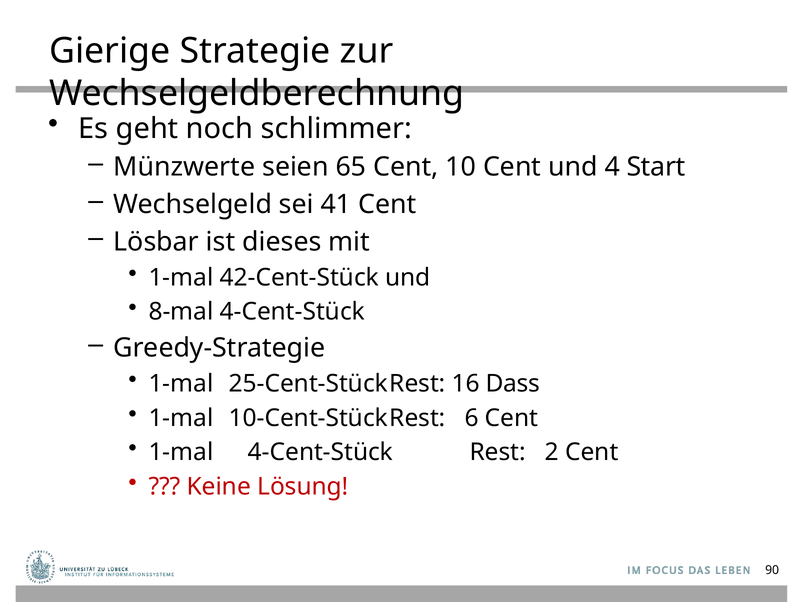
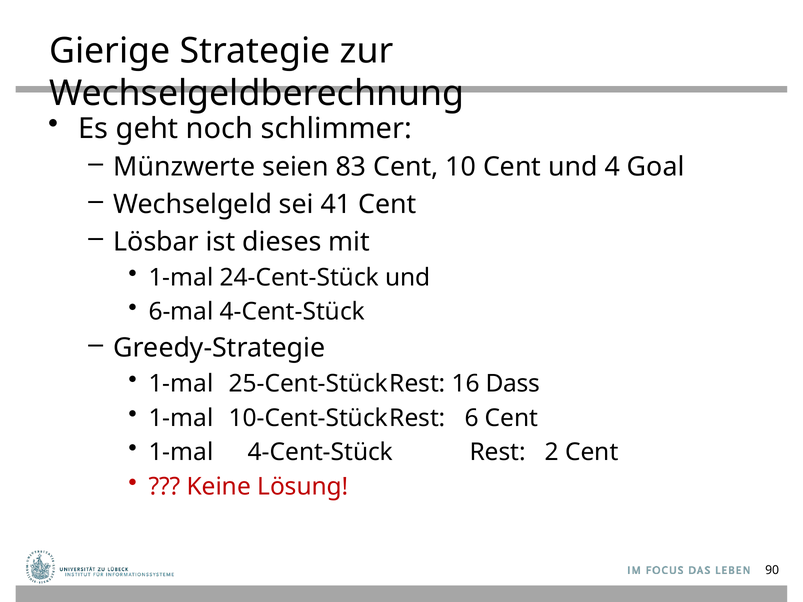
65: 65 -> 83
Start: Start -> Goal
42-Cent-Stück: 42-Cent-Stück -> 24-Cent-Stück
8-mal: 8-mal -> 6-mal
